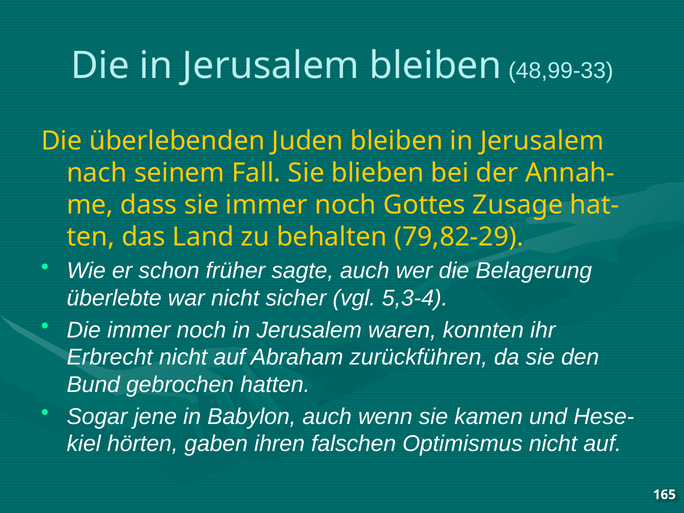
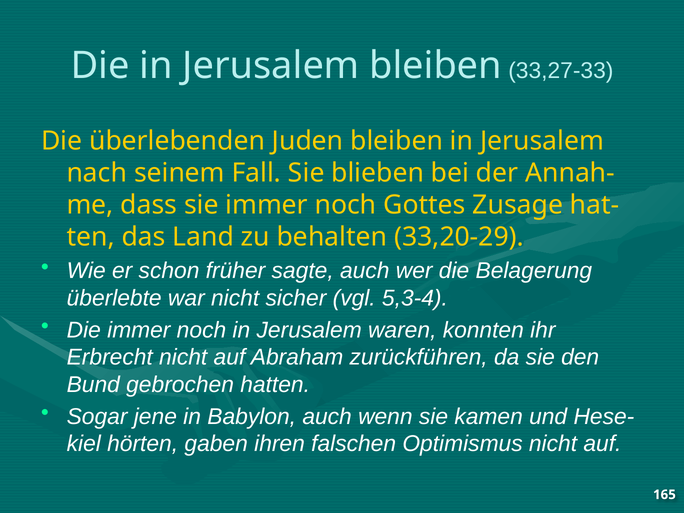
48,99-33: 48,99-33 -> 33,27-33
79,82-29: 79,82-29 -> 33,20-29
